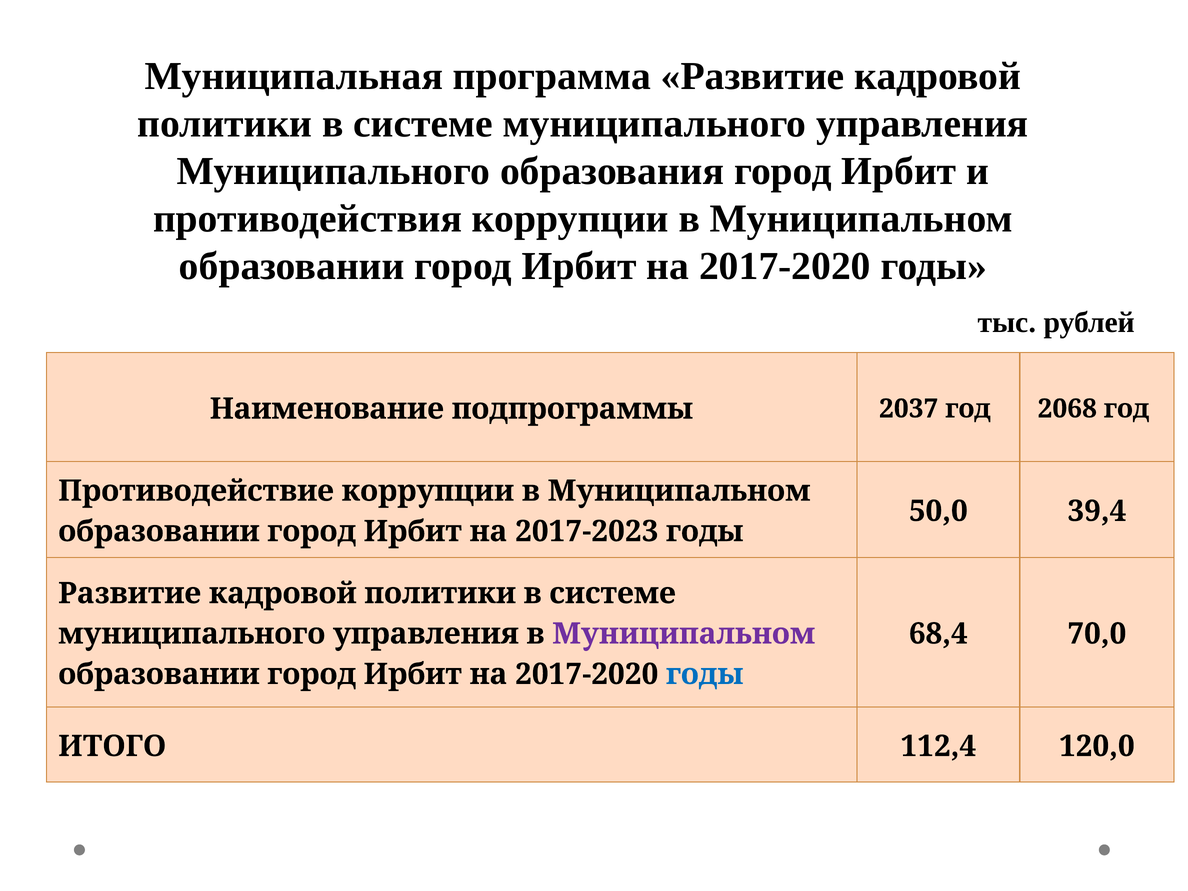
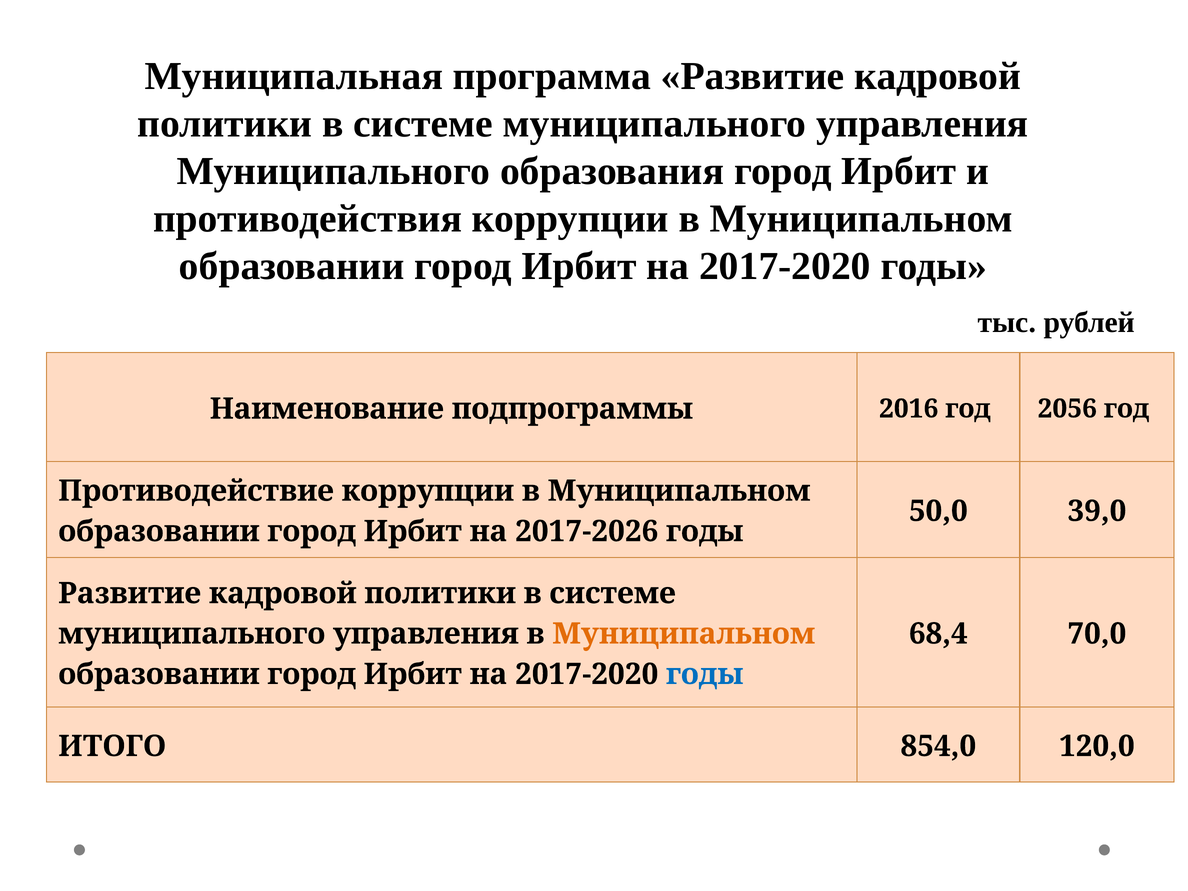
2037: 2037 -> 2016
2068: 2068 -> 2056
39,4: 39,4 -> 39,0
2017-2023: 2017-2023 -> 2017-2026
Муниципальном at (684, 634) colour: purple -> orange
112,4: 112,4 -> 854,0
